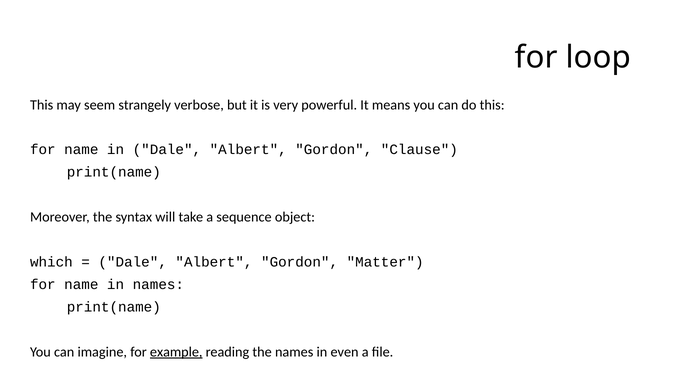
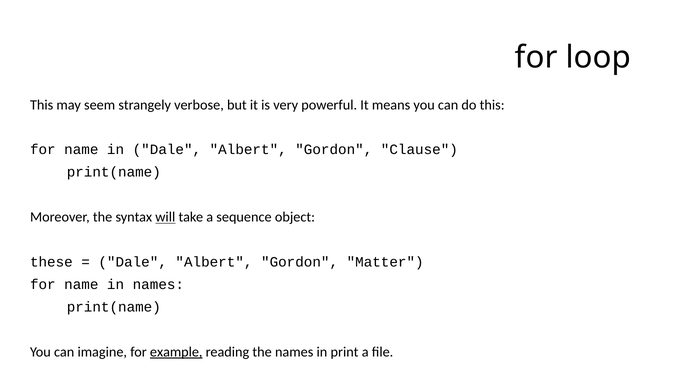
will underline: none -> present
which: which -> these
even: even -> print
